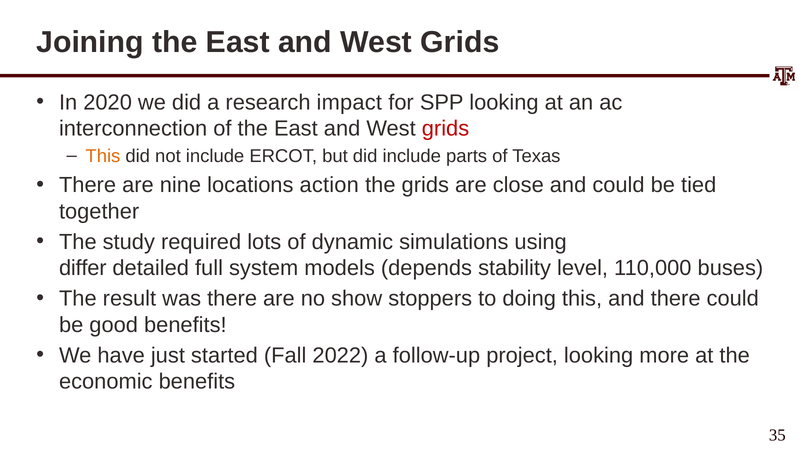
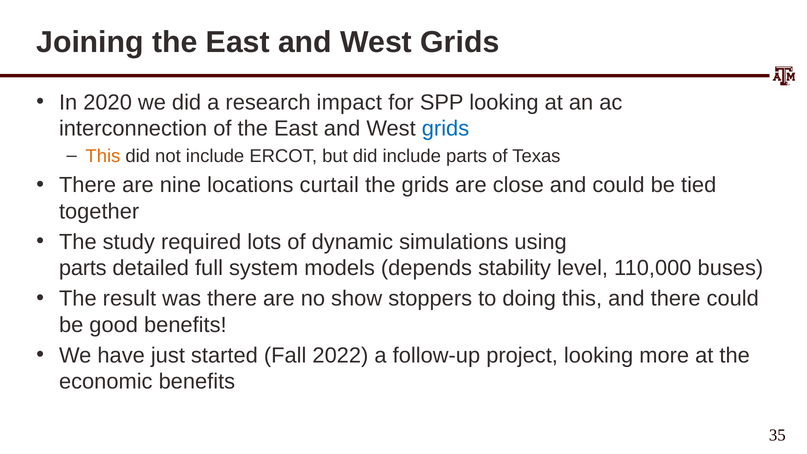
grids at (446, 129) colour: red -> blue
action: action -> curtail
differ at (83, 268): differ -> parts
